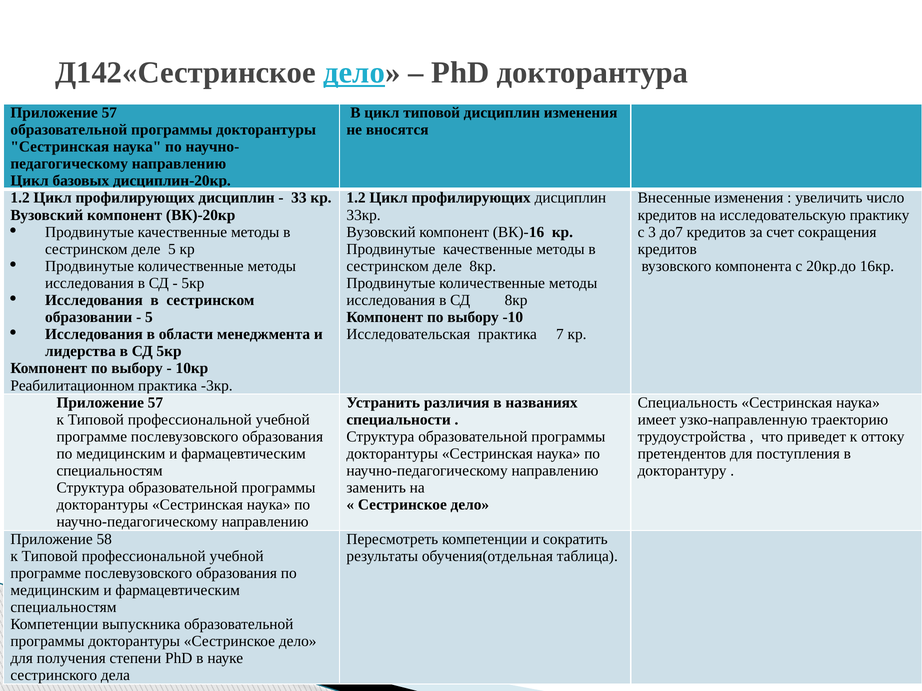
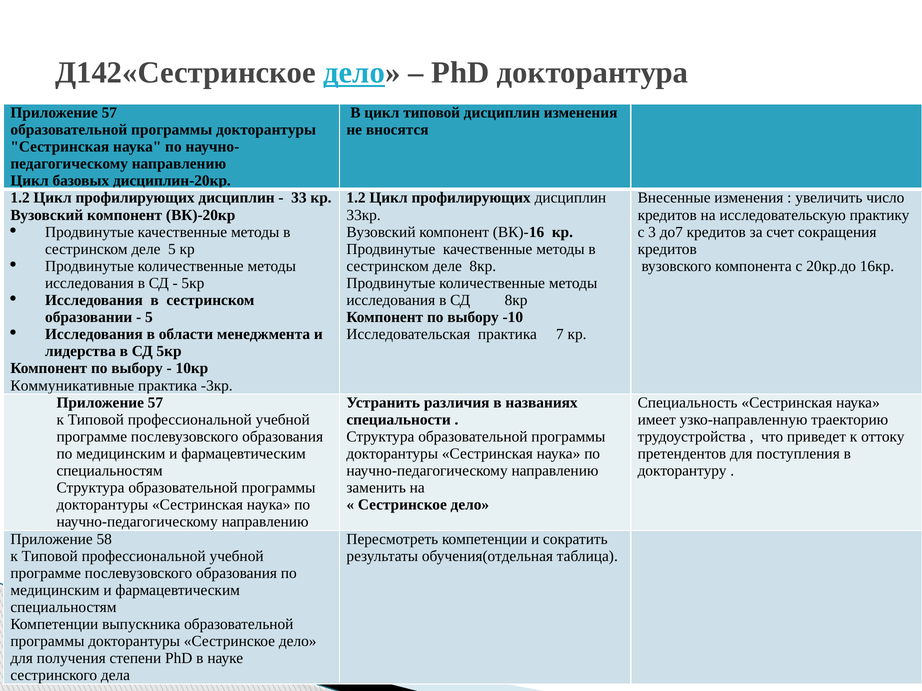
Реабилитационном: Реабилитационном -> Коммуникативные
